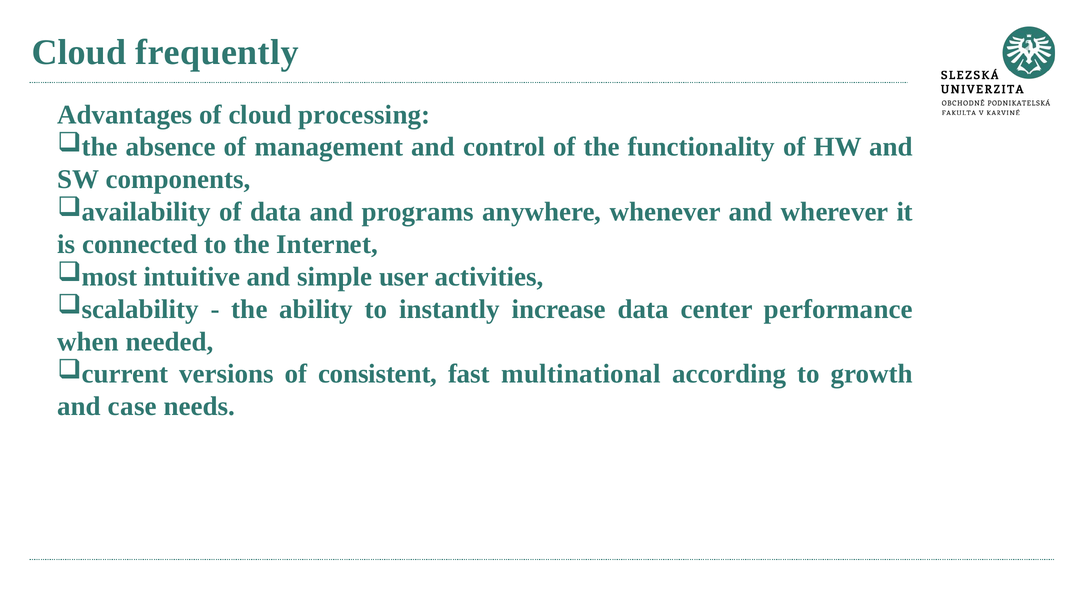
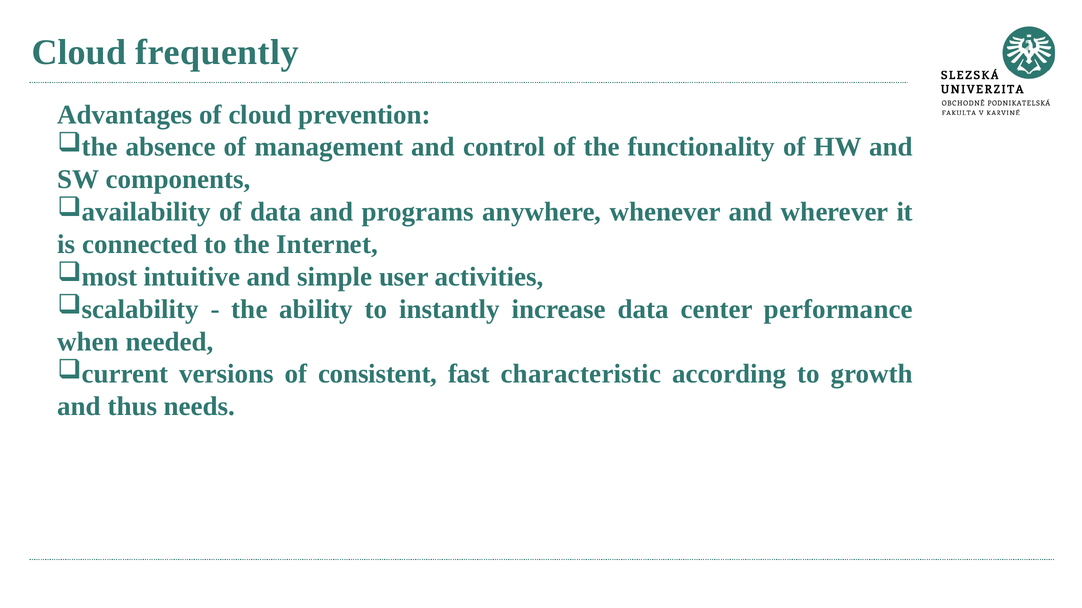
processing: processing -> prevention
multinational: multinational -> characteristic
case: case -> thus
